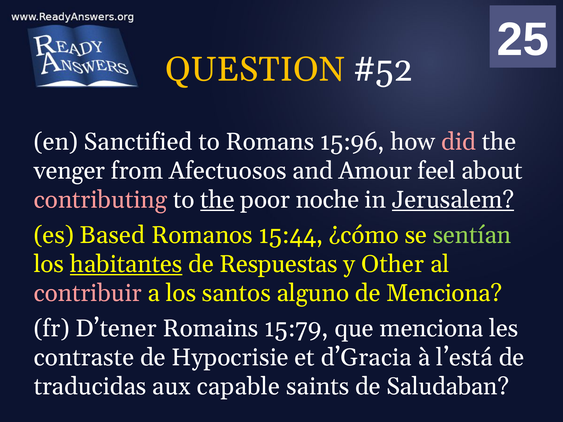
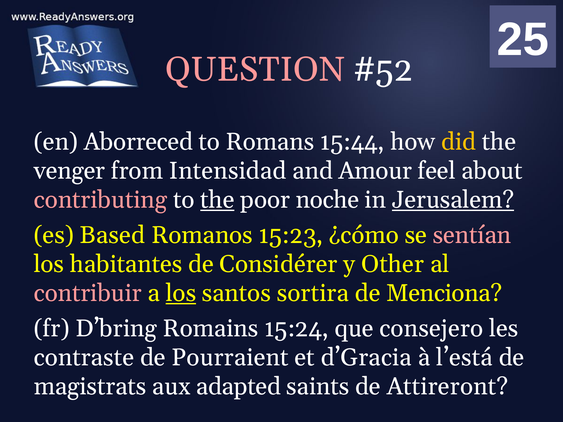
QUESTION colour: yellow -> pink
Sanctified: Sanctified -> Aborreced
15:96: 15:96 -> 15:44
did colour: pink -> yellow
Afectuosos: Afectuosos -> Intensidad
15:44: 15:44 -> 15:23
sentían colour: light green -> pink
habitantes underline: present -> none
Respuestas: Respuestas -> Considérer
los at (181, 293) underline: none -> present
alguno: alguno -> sortira
D’tener: D’tener -> D’bring
15:79: 15:79 -> 15:24
que menciona: menciona -> consejero
Hypocrisie: Hypocrisie -> Pourraient
traducidas: traducidas -> magistrats
capable: capable -> adapted
Saludaban: Saludaban -> Attireront
